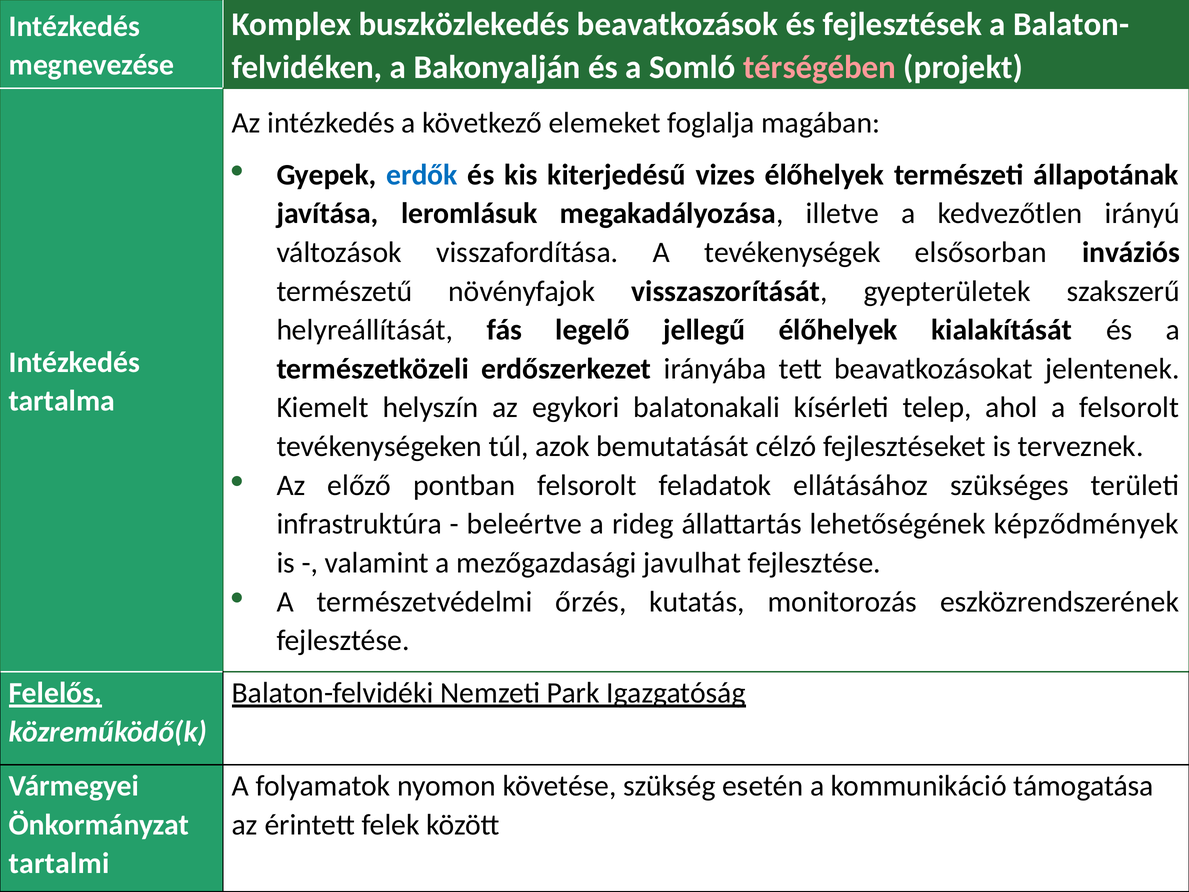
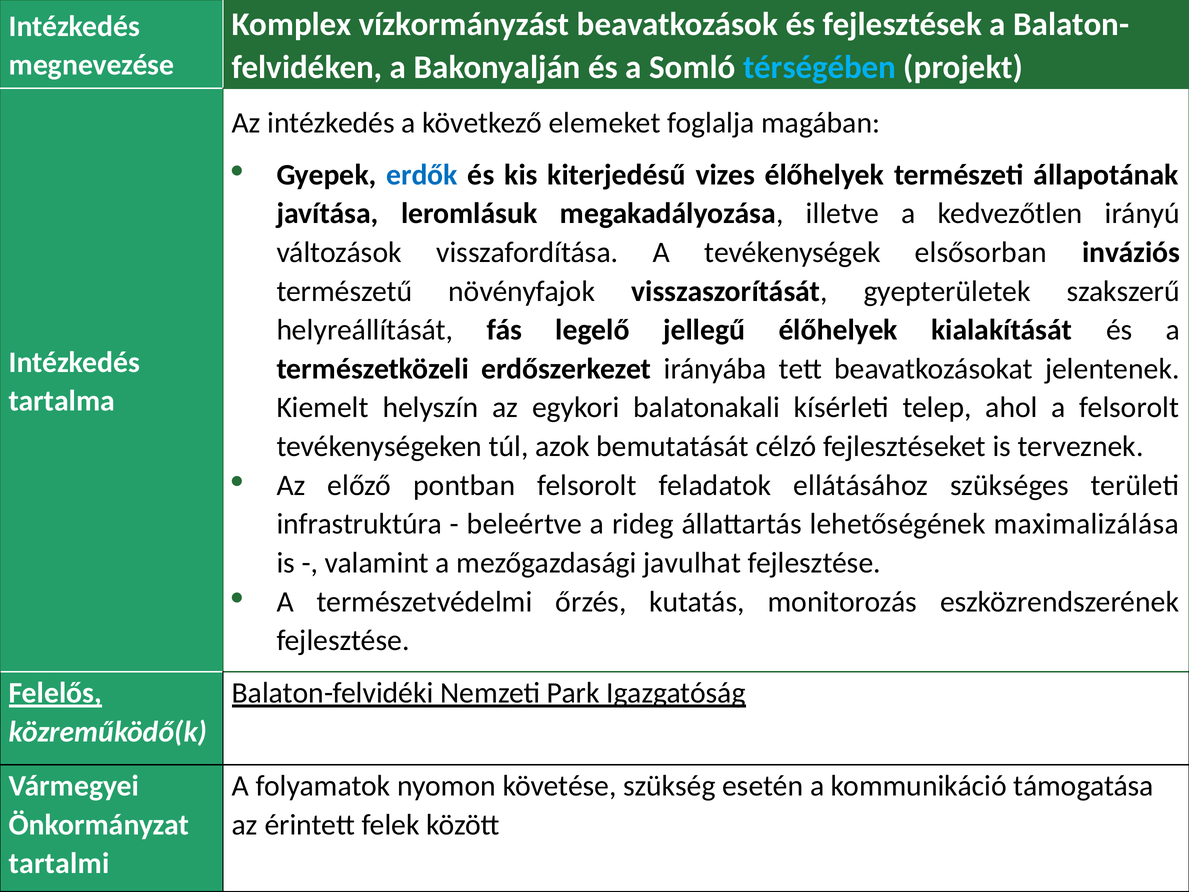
buszközlekedés: buszközlekedés -> vízkormányzást
térségében colour: pink -> light blue
képződmények: képződmények -> maximalizálása
